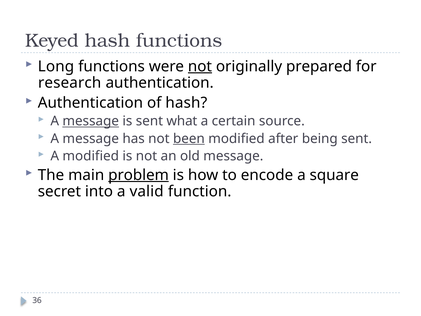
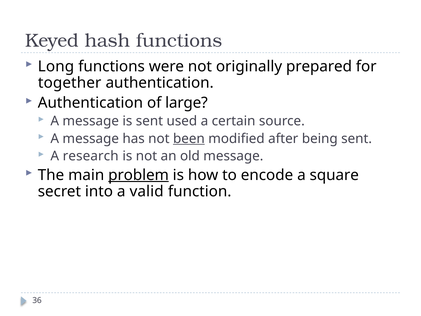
not at (200, 66) underline: present -> none
research: research -> together
of hash: hash -> large
message at (91, 121) underline: present -> none
what: what -> used
A modified: modified -> research
